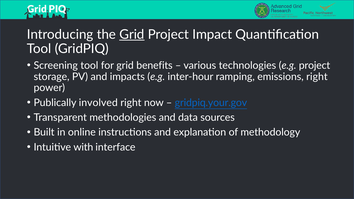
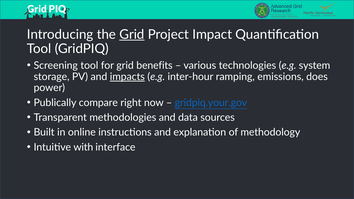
e.g project: project -> system
impacts underline: none -> present
emissions right: right -> does
involved: involved -> compare
